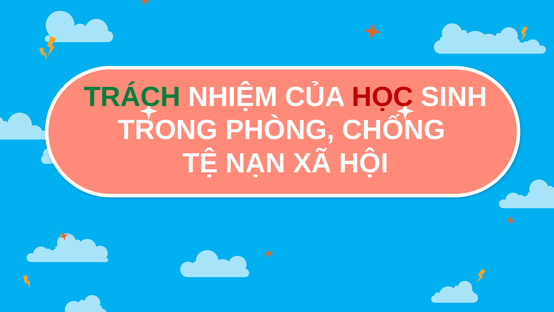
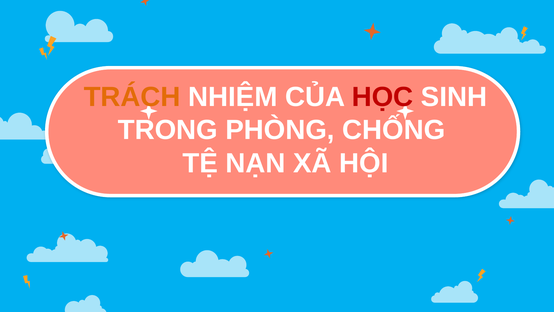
TRÁCH colour: green -> orange
